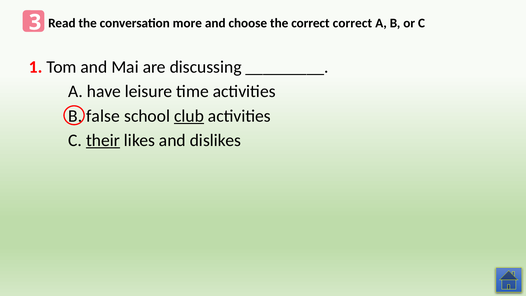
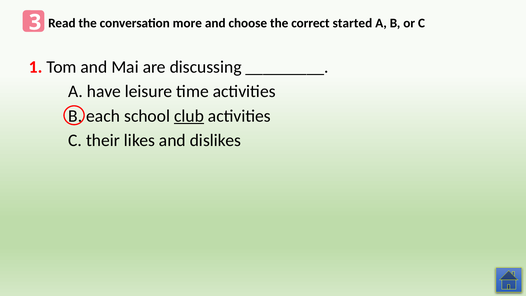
correct correct: correct -> started
false: false -> each
their underline: present -> none
